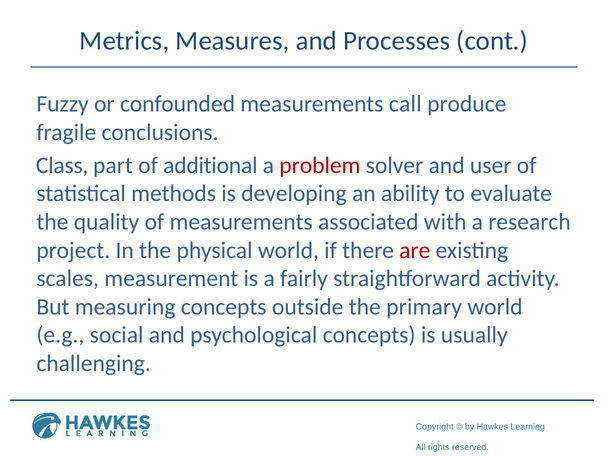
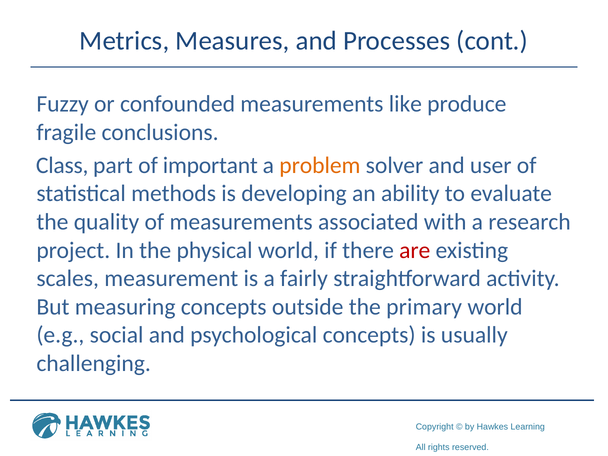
call: call -> like
additional: additional -> important
problem colour: red -> orange
